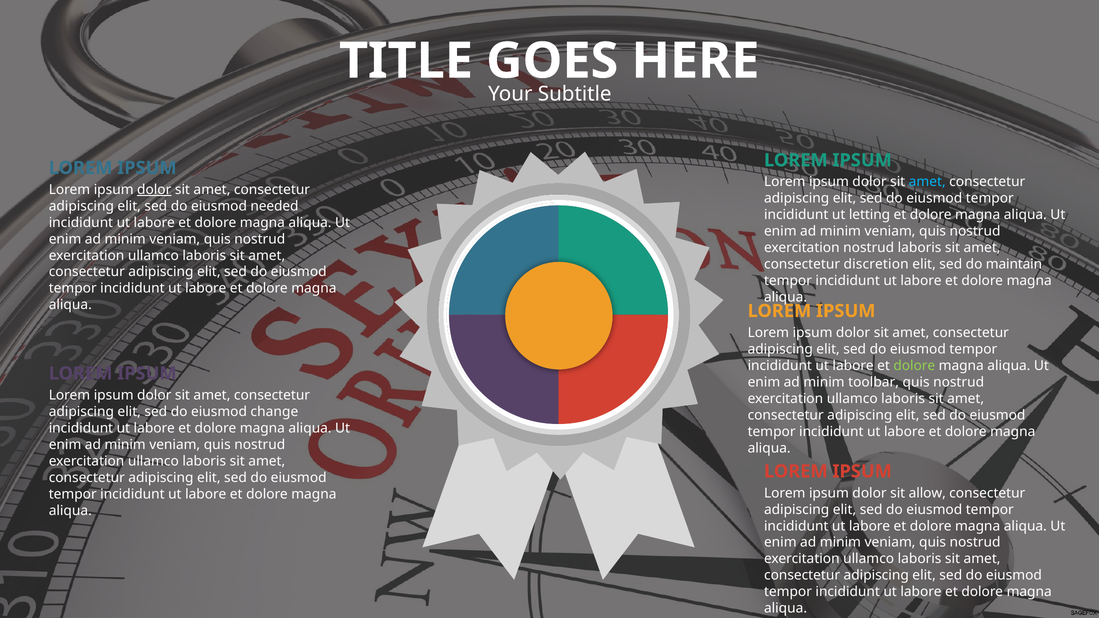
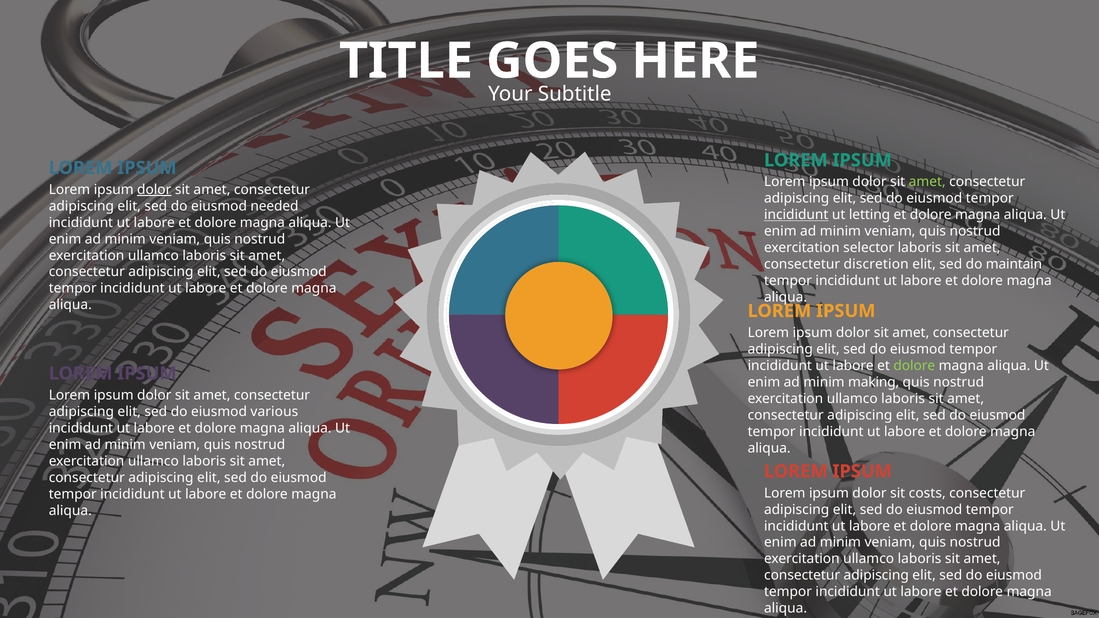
amet at (927, 182) colour: light blue -> light green
incididunt at (796, 215) underline: none -> present
exercitation nostrud: nostrud -> selector
toolbar: toolbar -> making
change: change -> various
allow: allow -> costs
